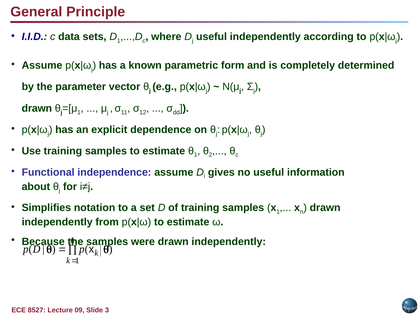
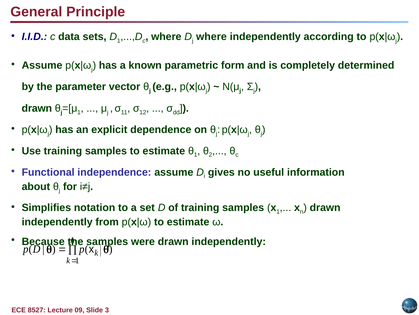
useful at (212, 37): useful -> where
